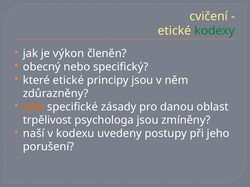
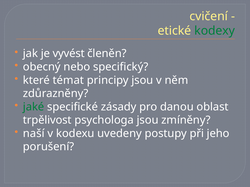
výkon: výkon -> vyvést
které etické: etické -> témat
jaké colour: orange -> green
